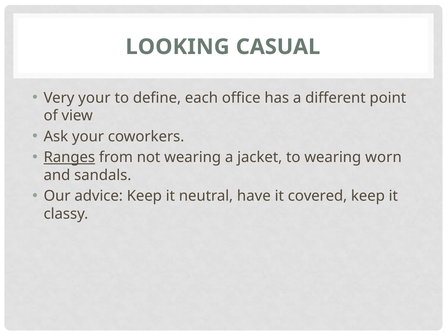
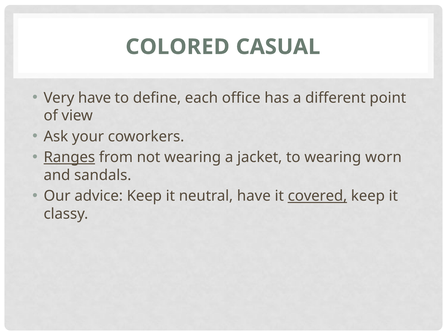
LOOKING: LOOKING -> COLORED
Very your: your -> have
covered underline: none -> present
